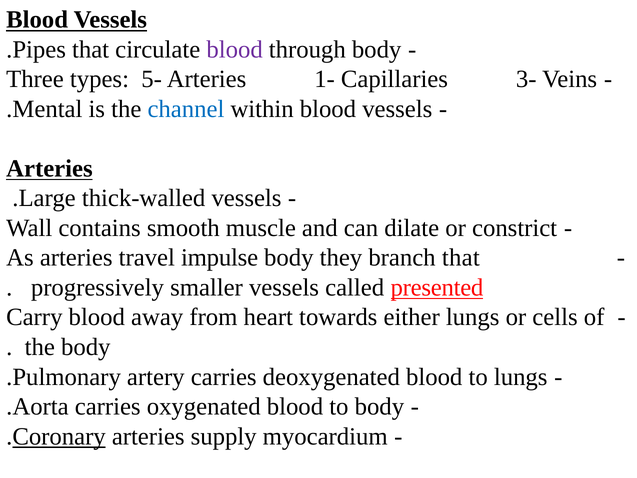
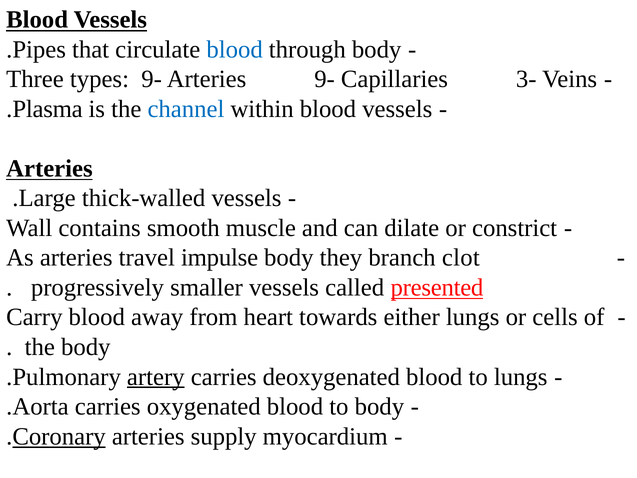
blood at (235, 49) colour: purple -> blue
types 5-: 5- -> 9-
Arteries 1-: 1- -> 9-
Mental: Mental -> Plasma
branch that: that -> clot
artery underline: none -> present
